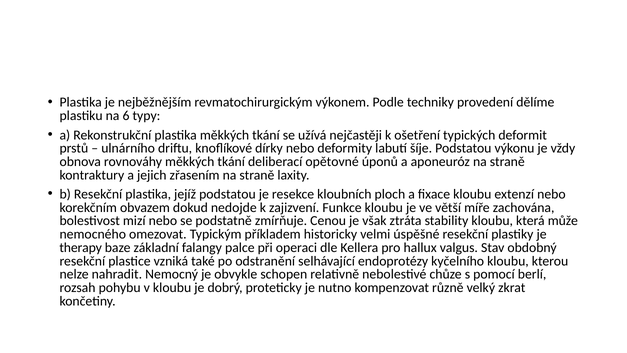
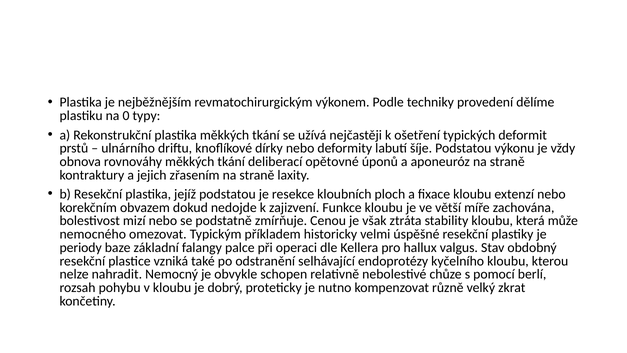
6: 6 -> 0
therapy: therapy -> periody
